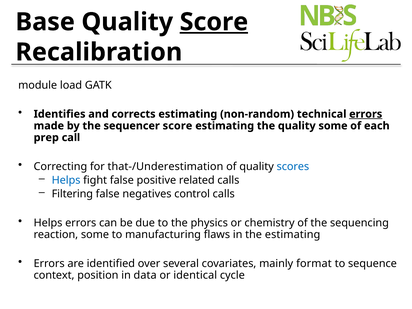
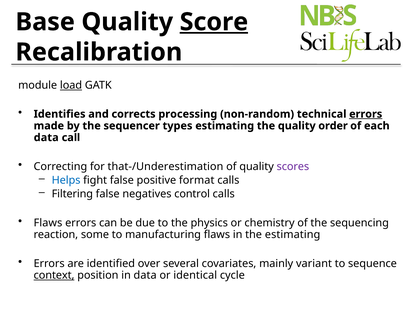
load underline: none -> present
corrects estimating: estimating -> processing
sequencer score: score -> types
quality some: some -> order
prep at (46, 138): prep -> data
scores colour: blue -> purple
related: related -> format
Helps at (48, 223): Helps -> Flaws
format: format -> variant
context underline: none -> present
